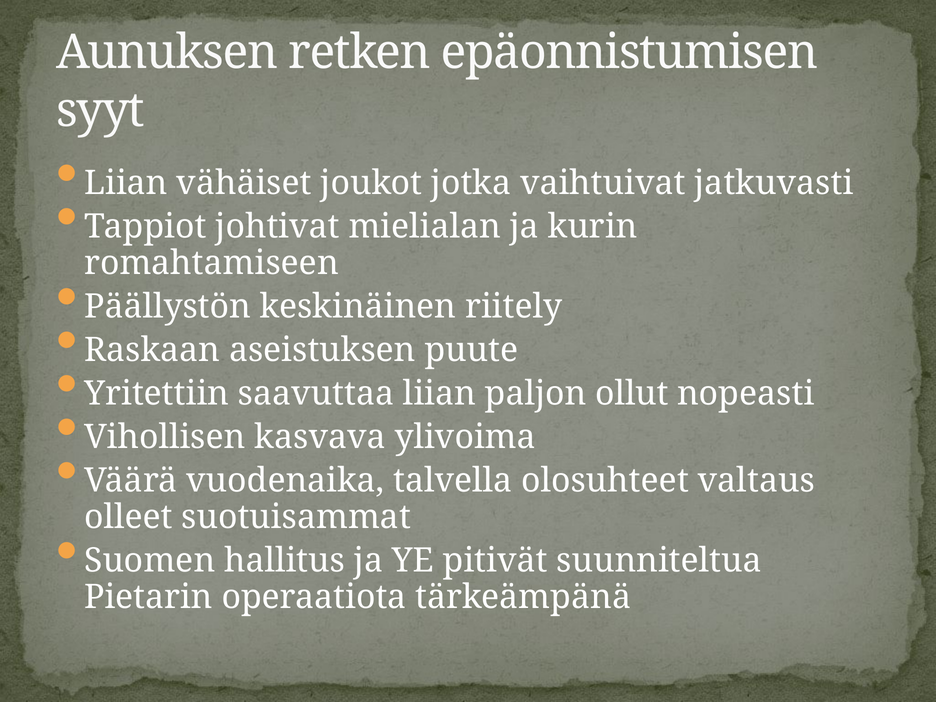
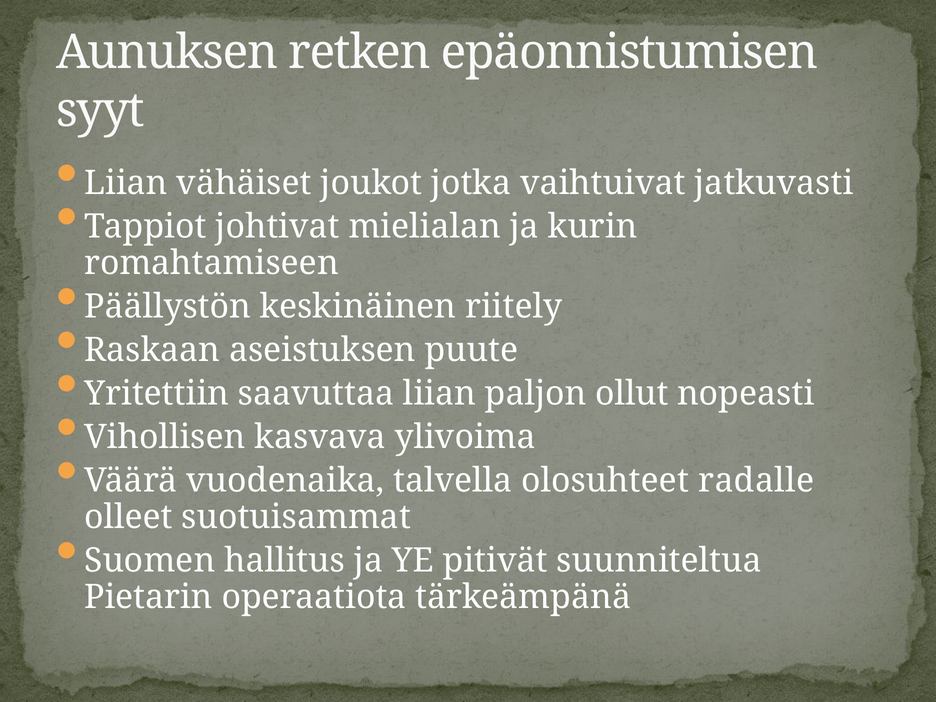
valtaus: valtaus -> radalle
